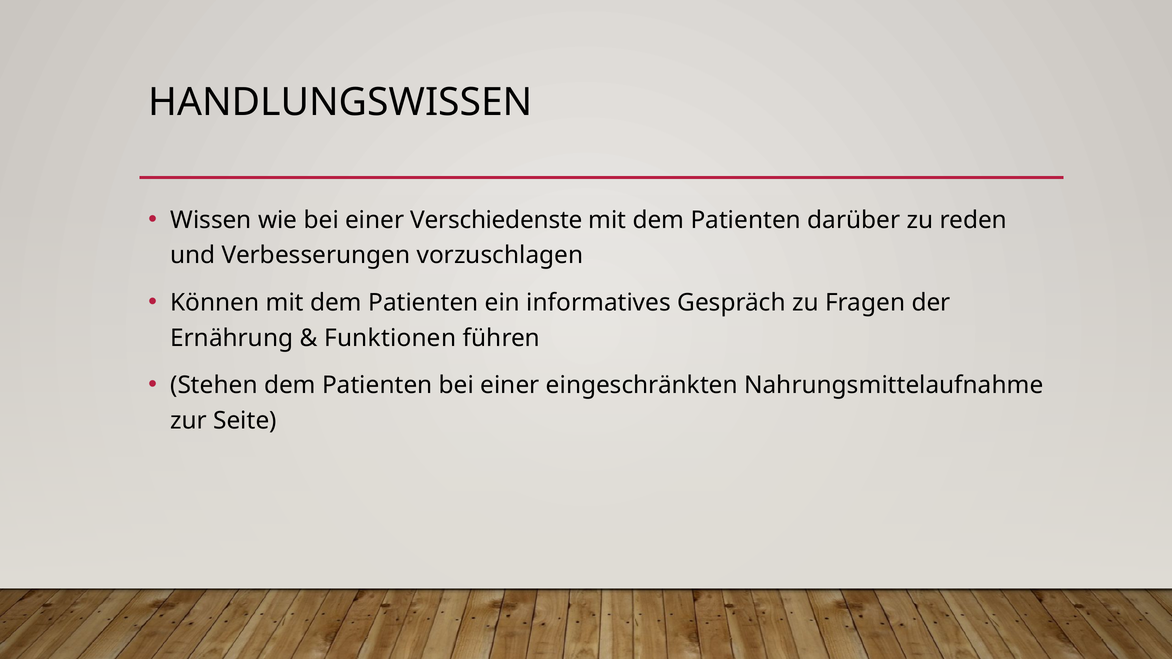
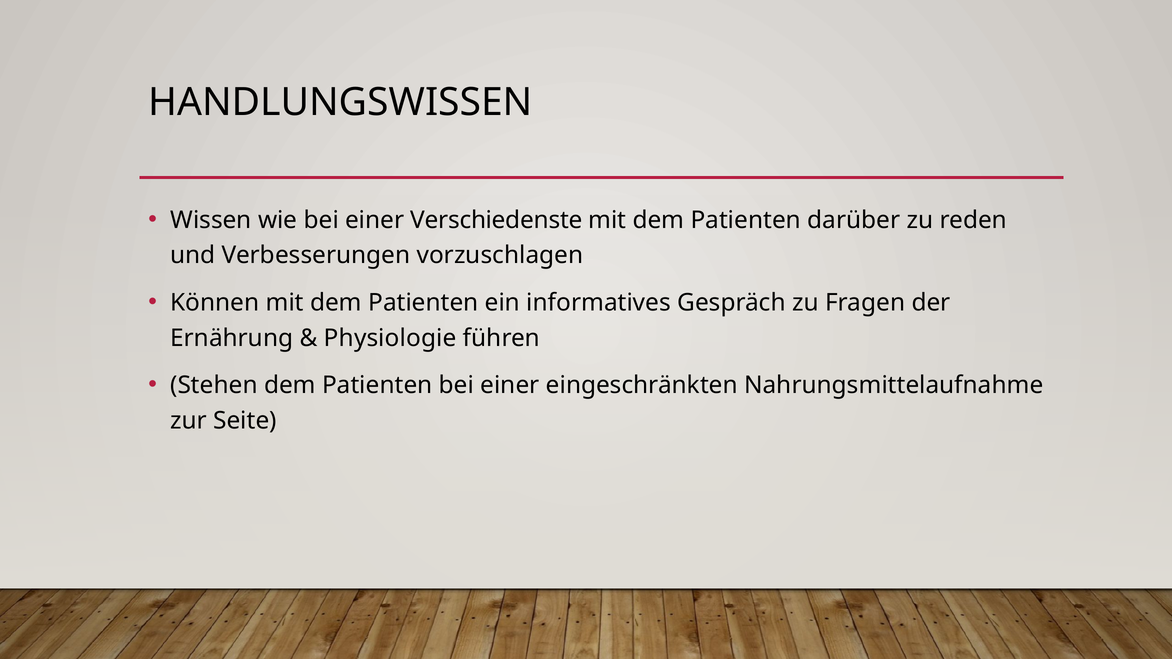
Funktionen: Funktionen -> Physiologie
